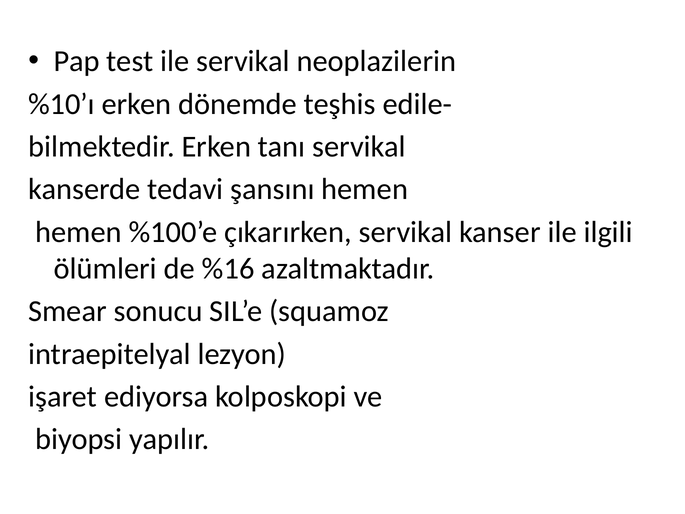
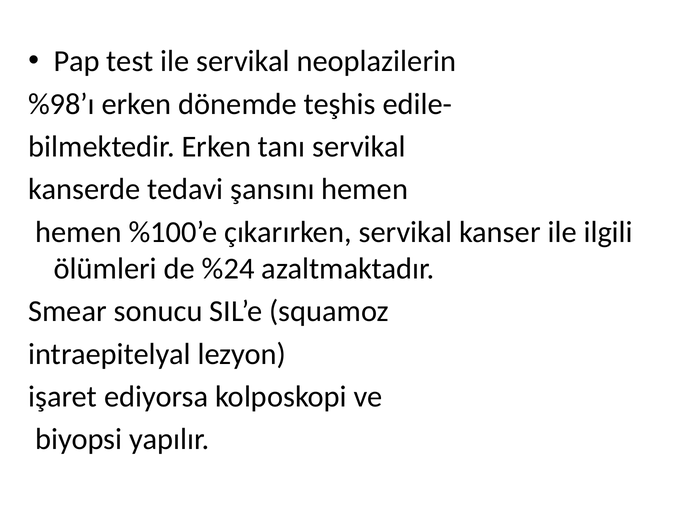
%10’ı: %10’ı -> %98’ı
%16: %16 -> %24
